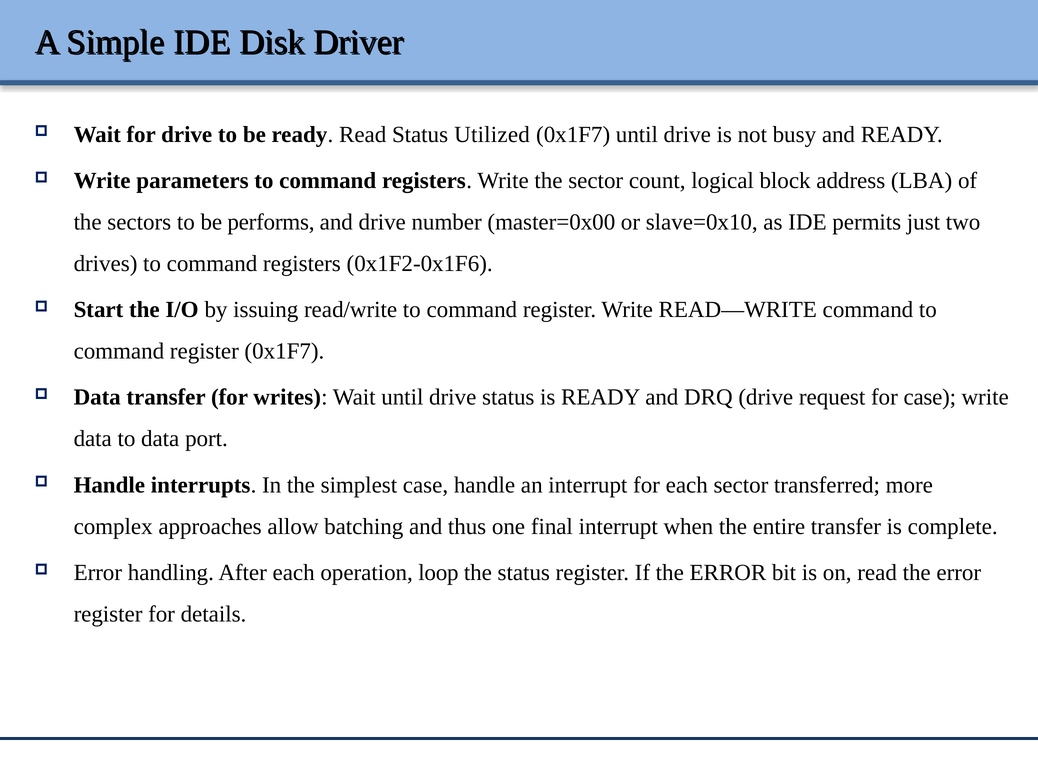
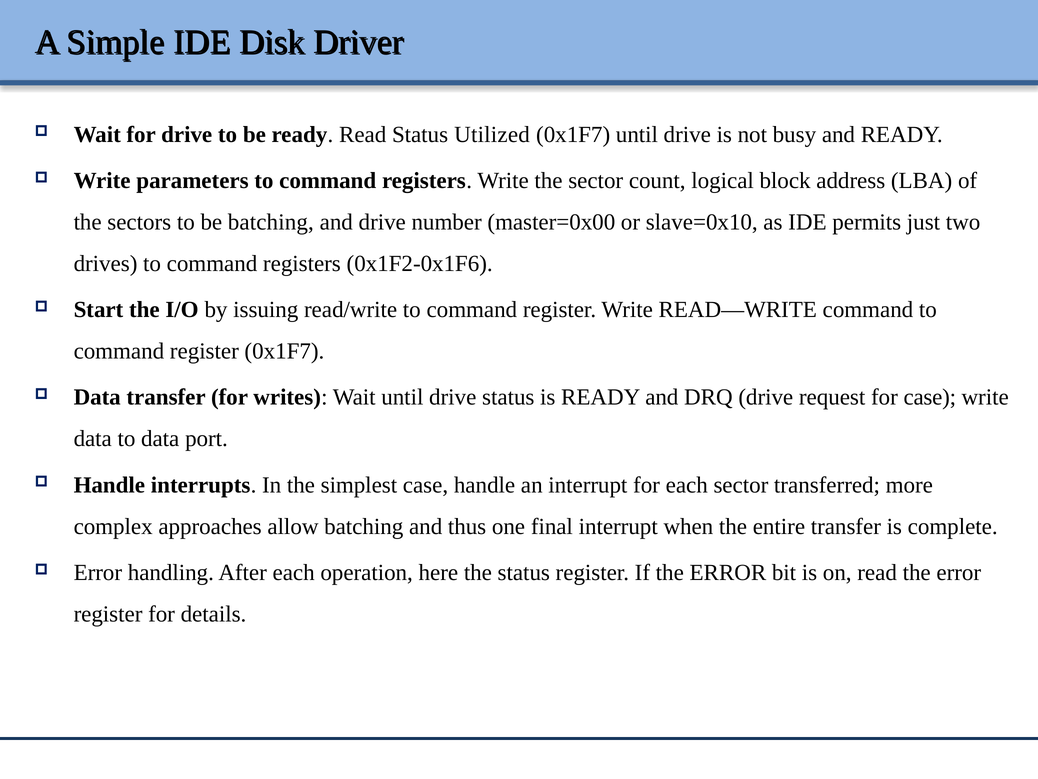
be performs: performs -> batching
loop: loop -> here
